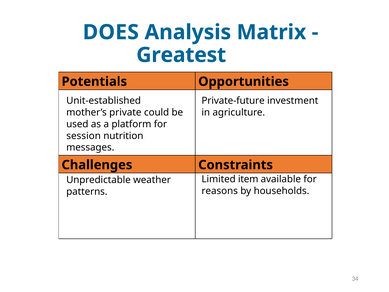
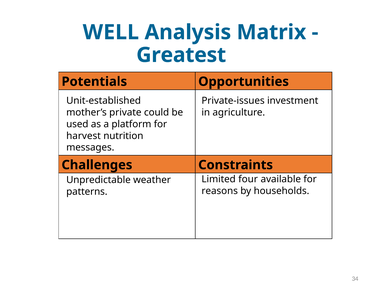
DOES: DOES -> WELL
Private-future: Private-future -> Private-issues
session: session -> harvest
item: item -> four
